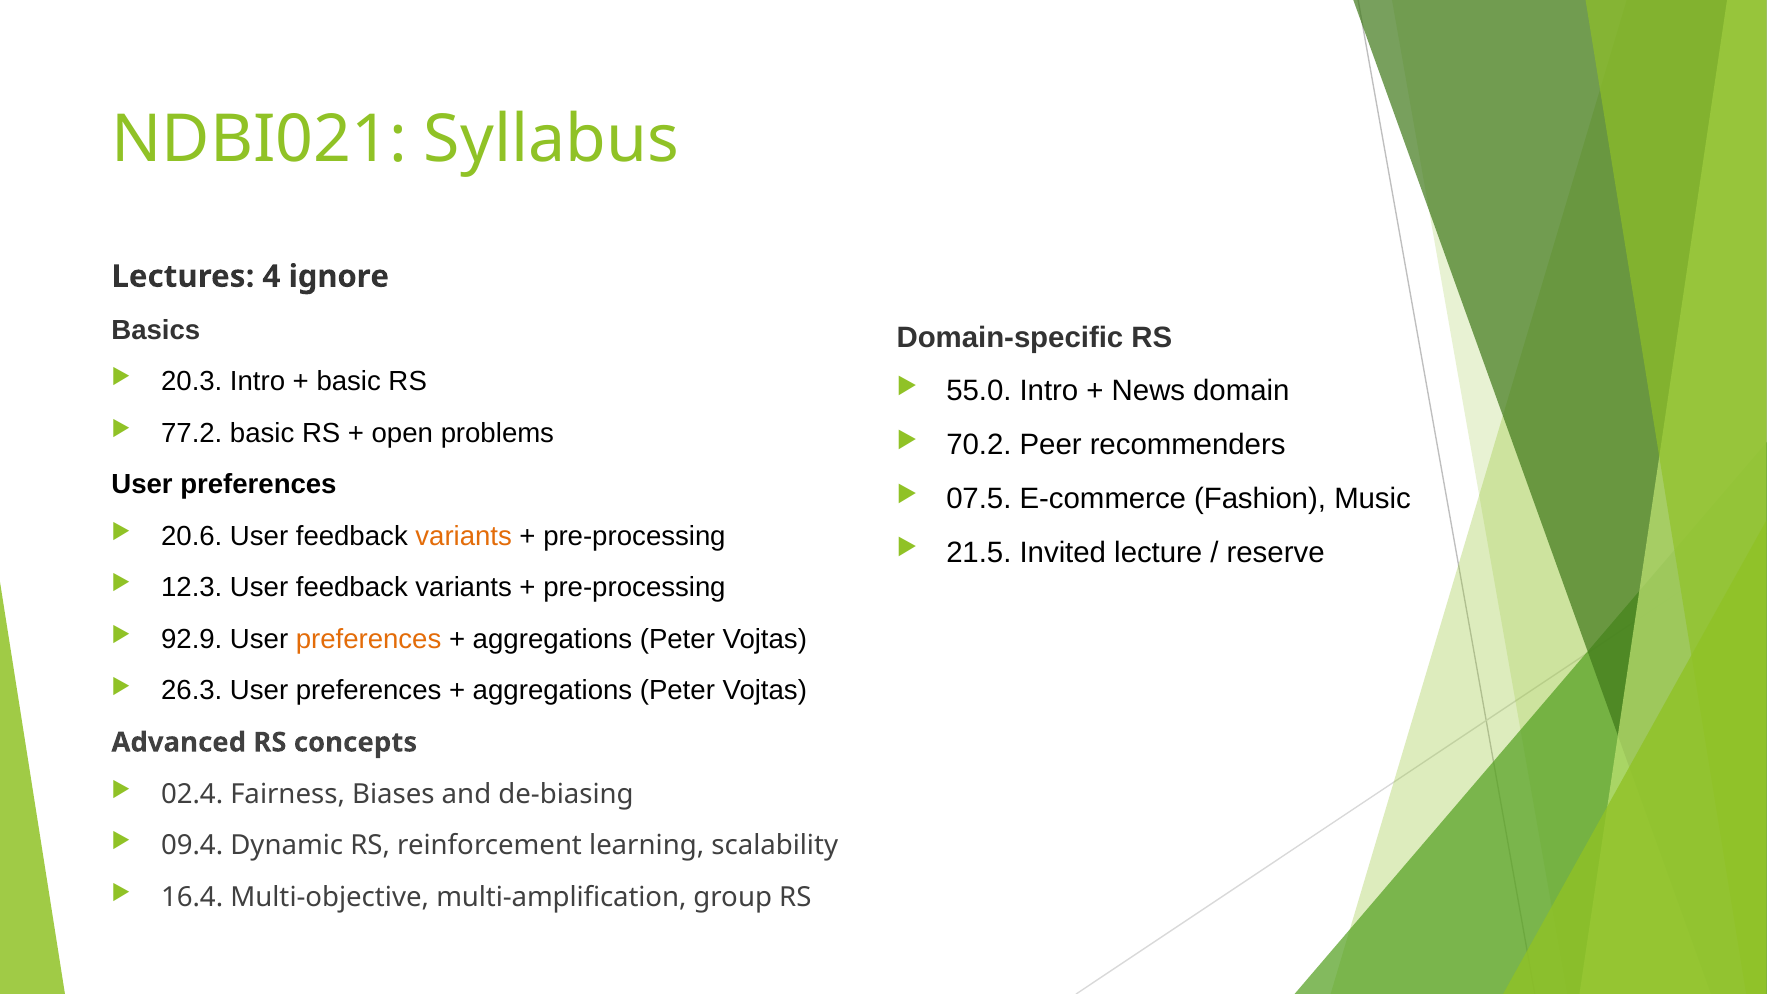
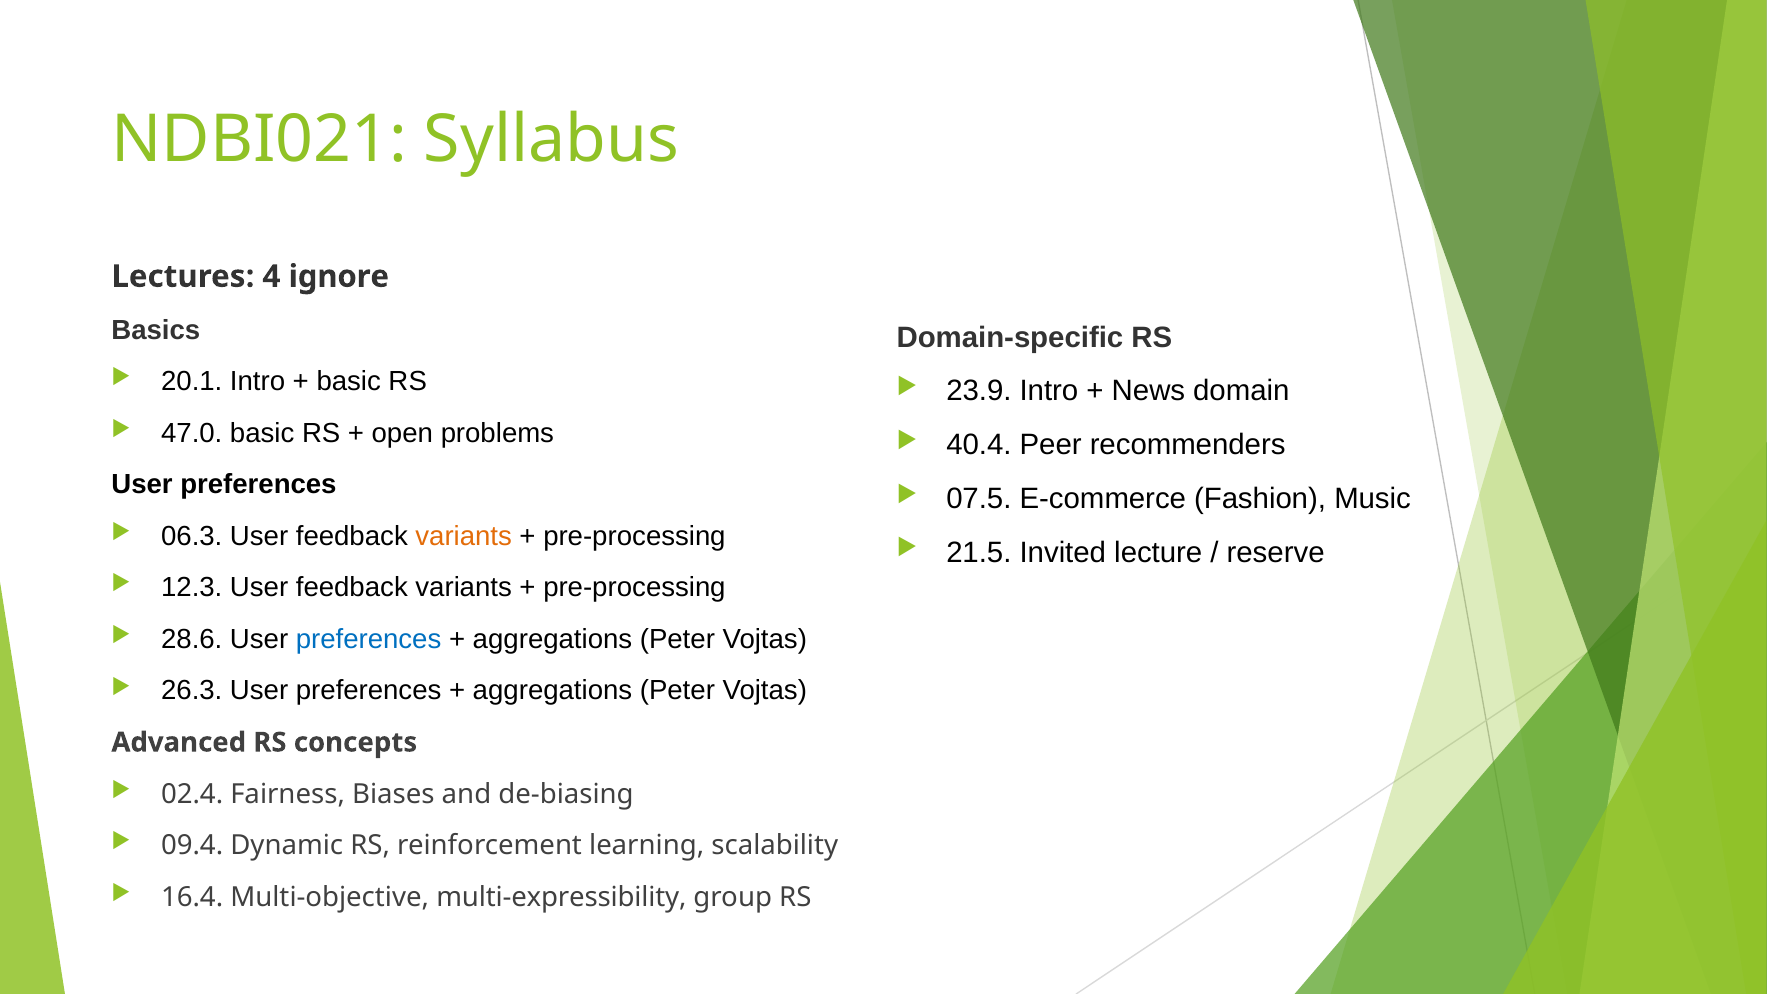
20.3: 20.3 -> 20.1
55.0: 55.0 -> 23.9
77.2: 77.2 -> 47.0
70.2: 70.2 -> 40.4
20.6: 20.6 -> 06.3
92.9: 92.9 -> 28.6
preferences at (369, 639) colour: orange -> blue
multi-amplification: multi-amplification -> multi-expressibility
